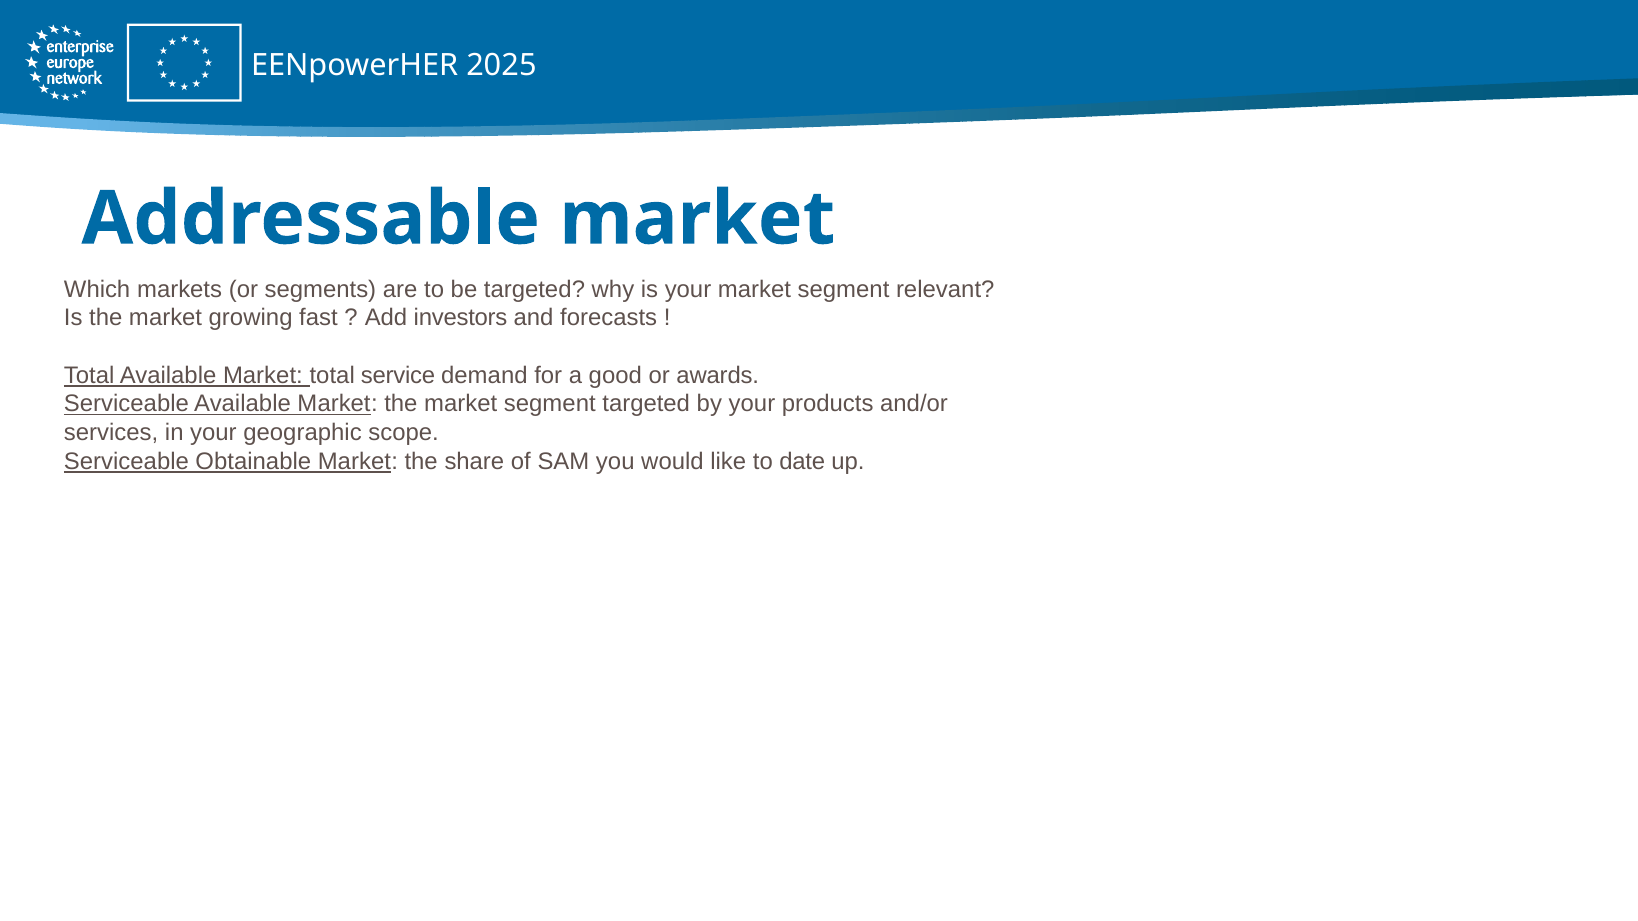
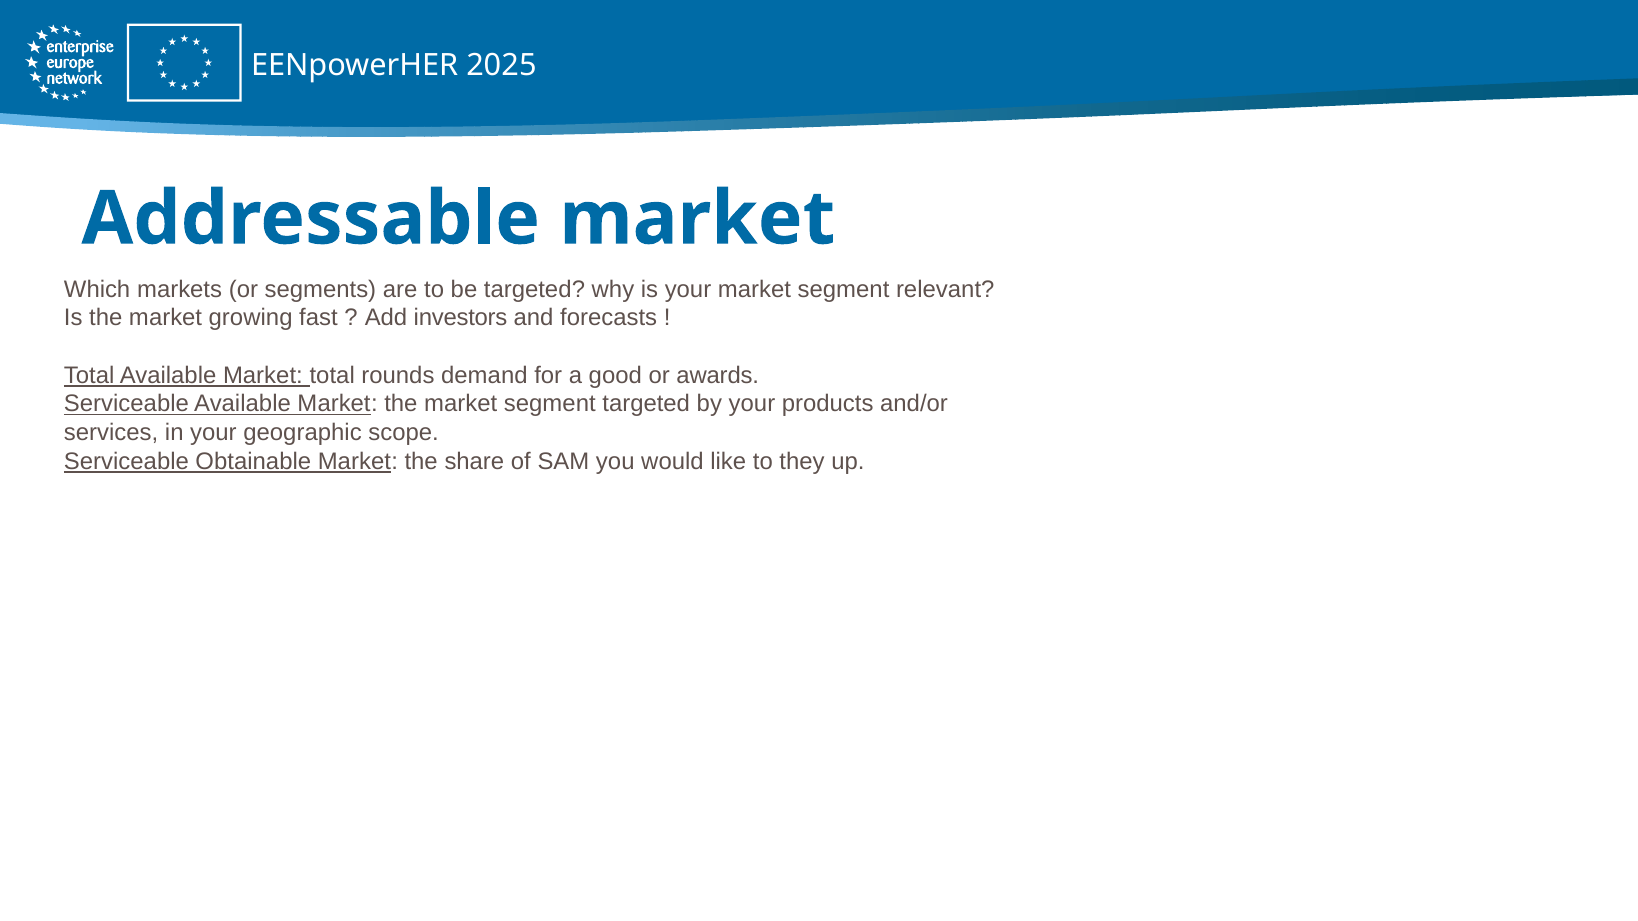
service: service -> rounds
date: date -> they
